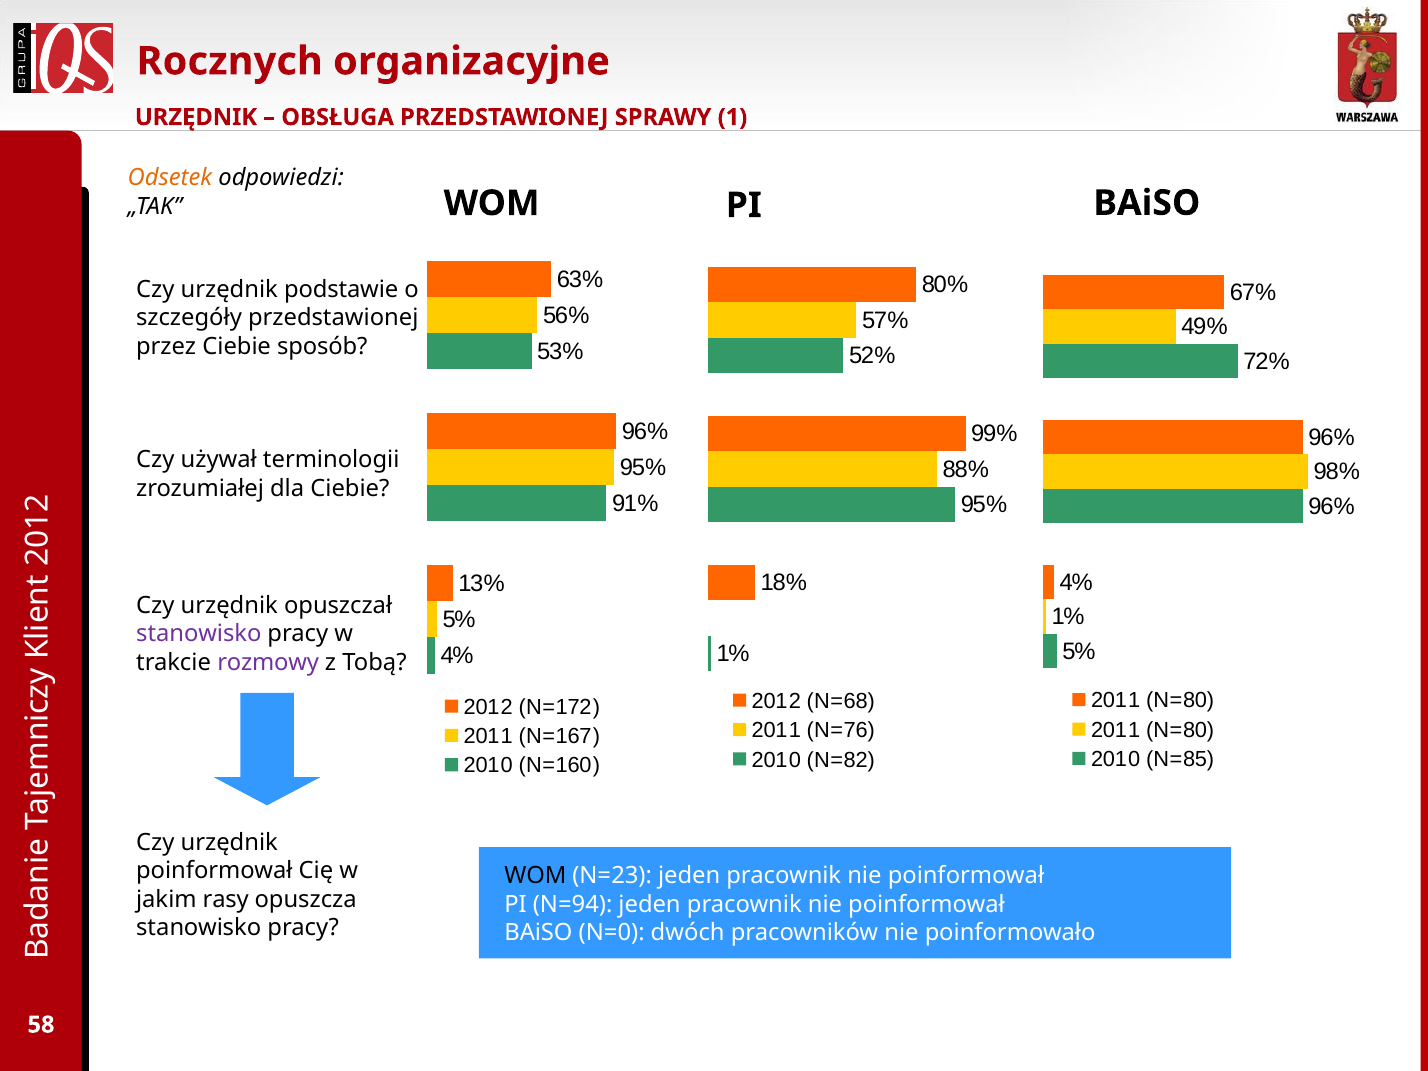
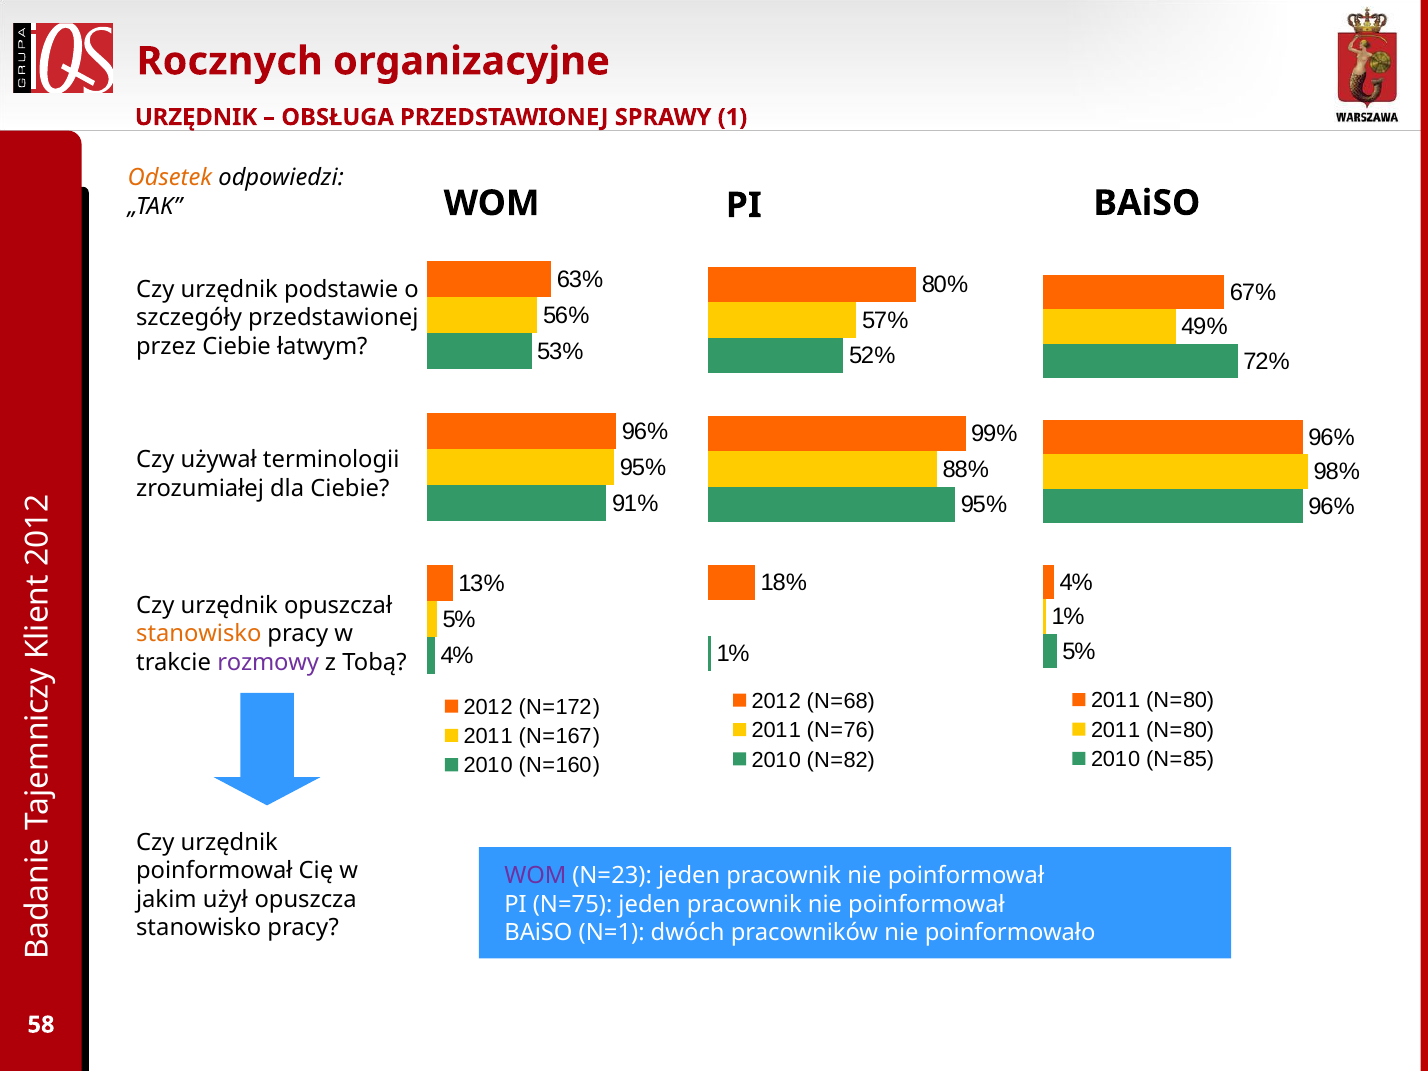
sposób: sposób -> łatwym
stanowisko at (199, 634) colour: purple -> orange
WOM at (535, 876) colour: black -> purple
rasy: rasy -> użył
N=94: N=94 -> N=75
N=0: N=0 -> N=1
